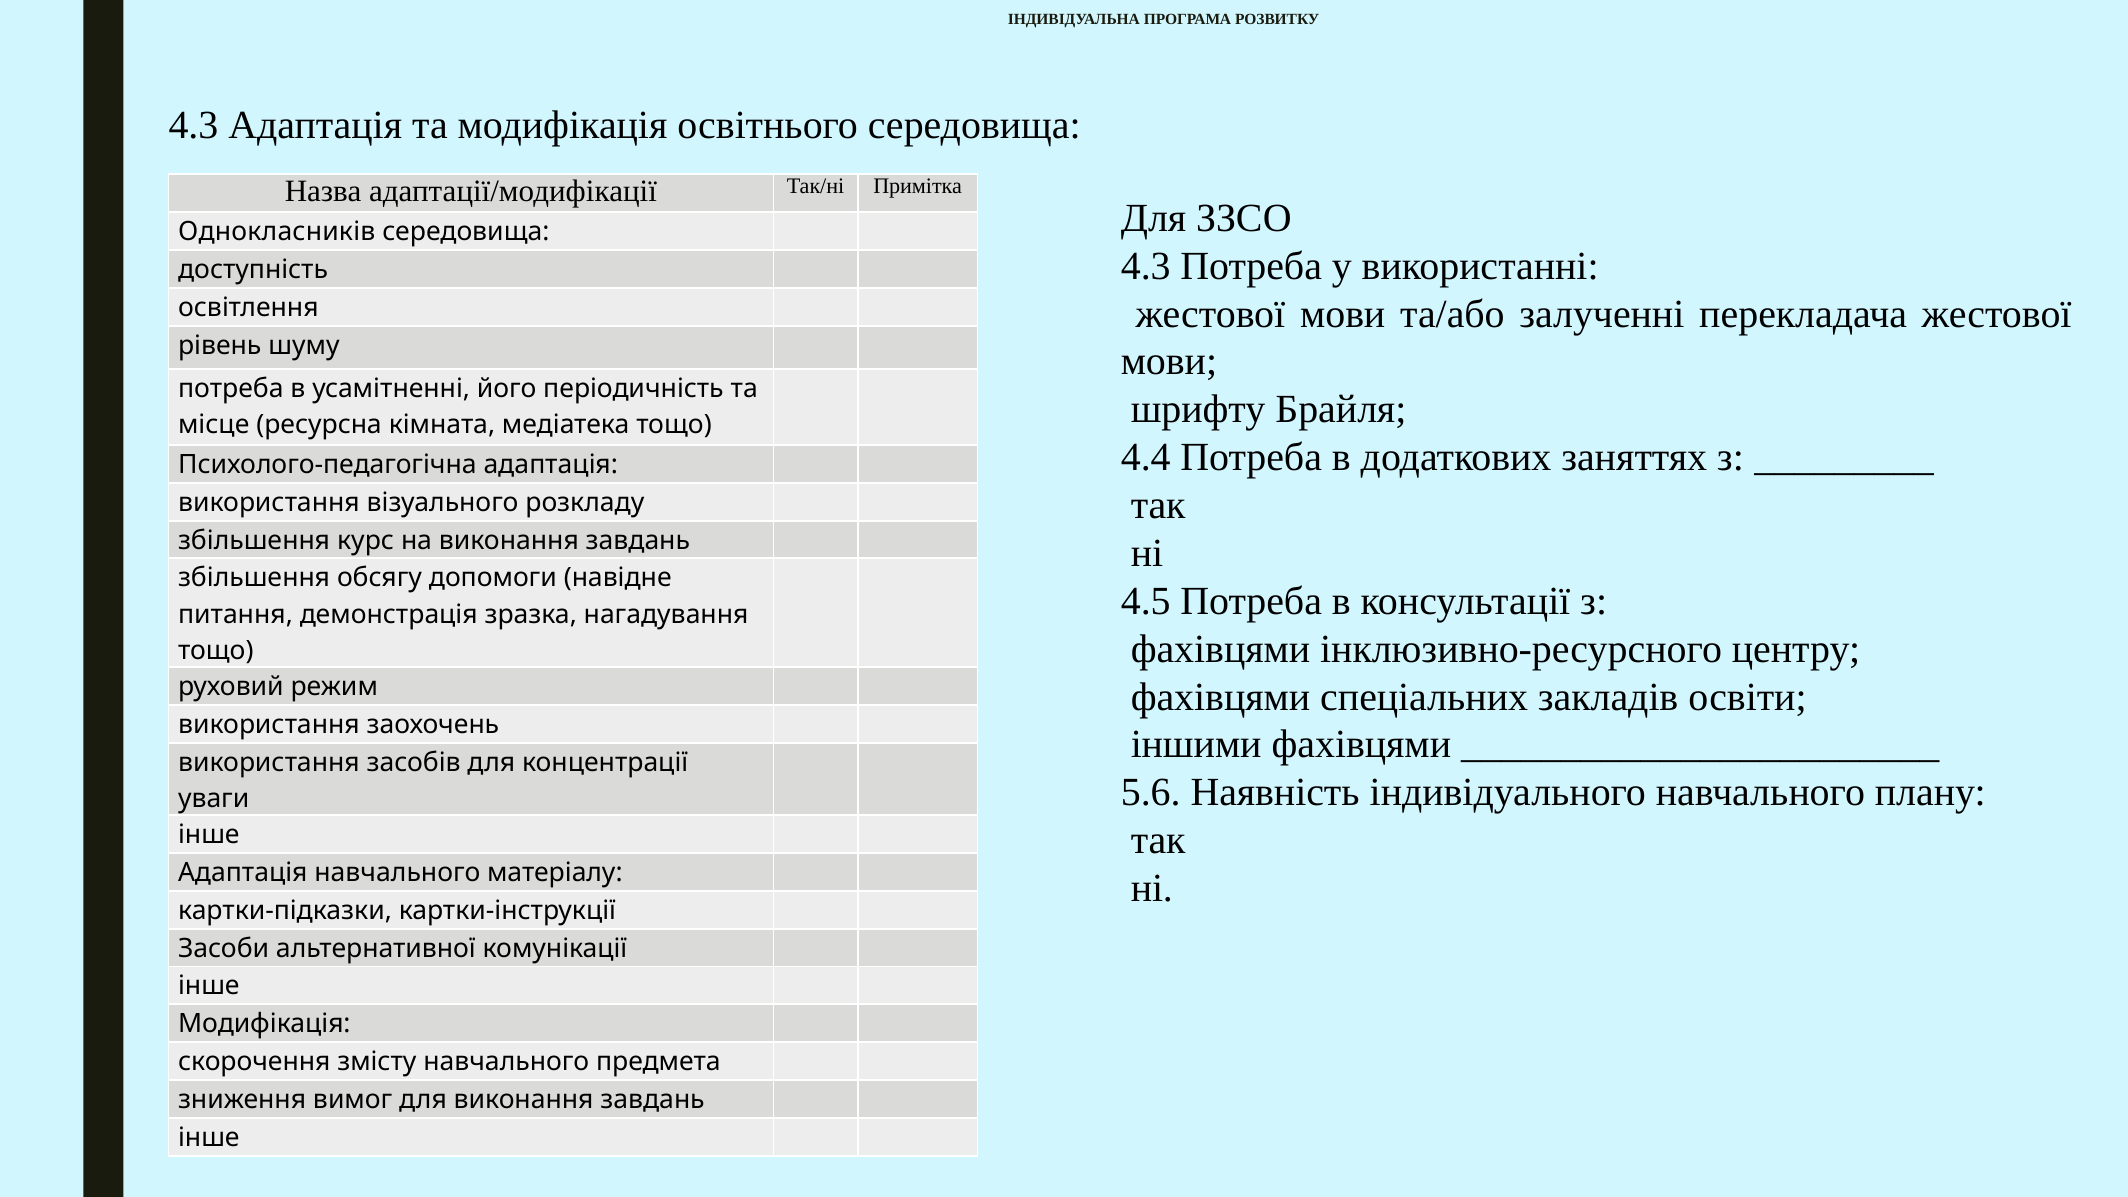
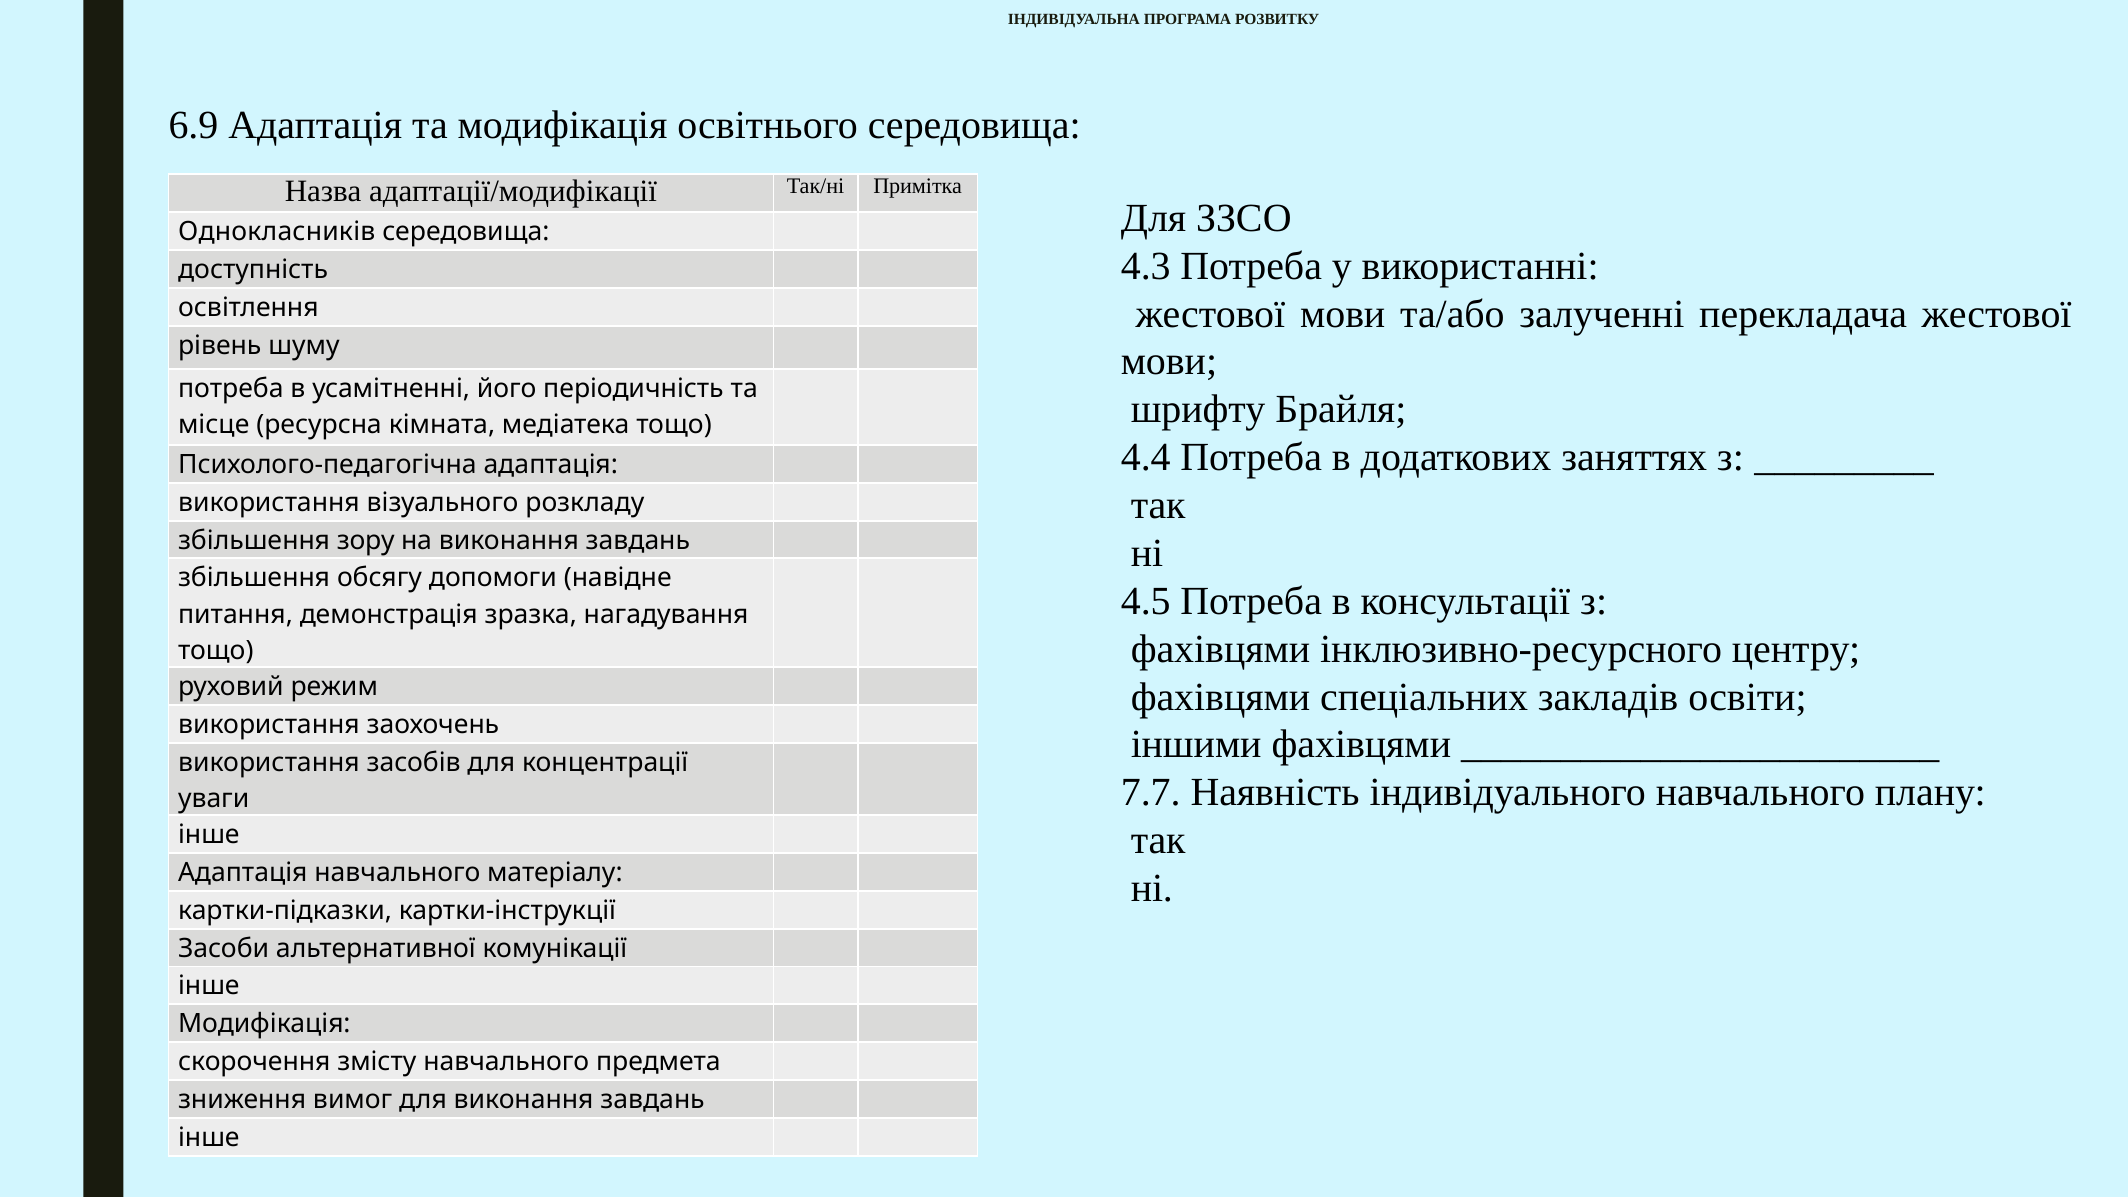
4.3 at (193, 126): 4.3 -> 6.9
курс: курс -> зору
5.6: 5.6 -> 7.7
